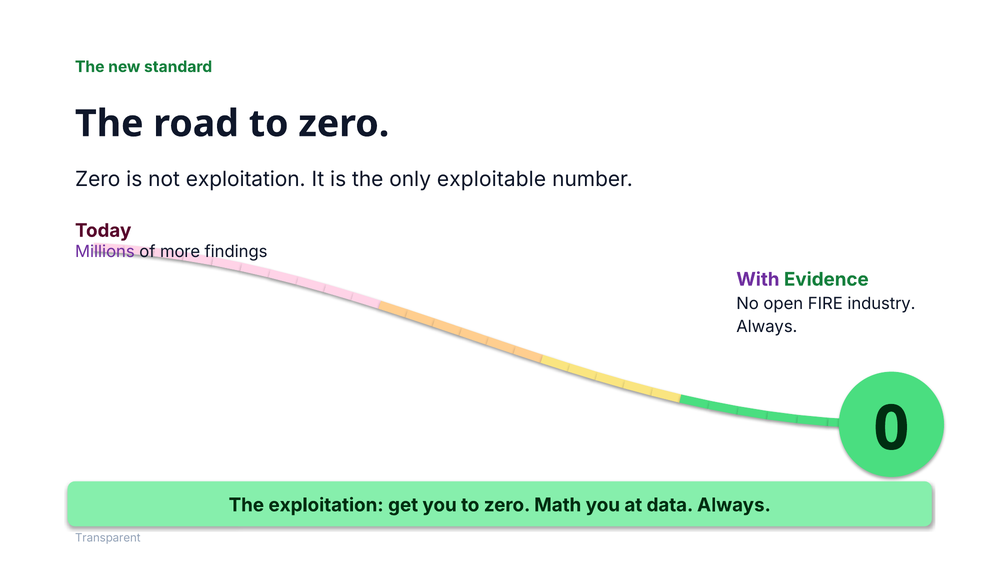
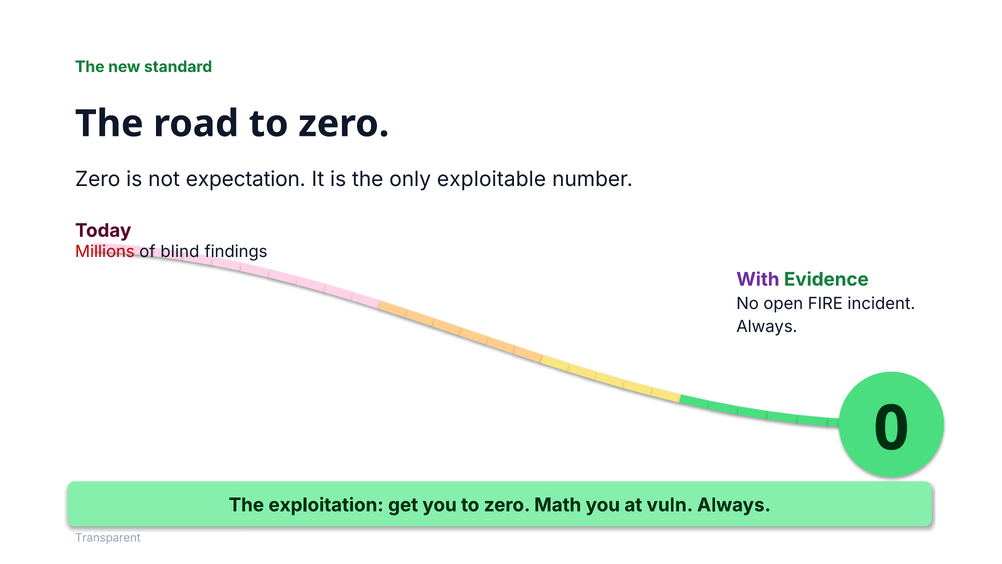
not exploitation: exploitation -> expectation
Millions colour: purple -> red
more: more -> blind
industry: industry -> incident
data: data -> vuln
